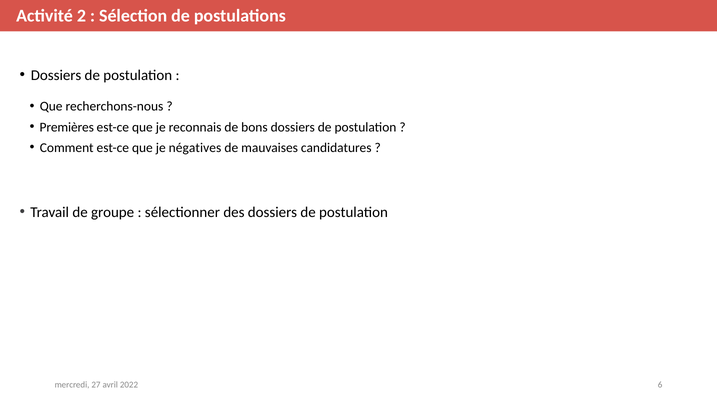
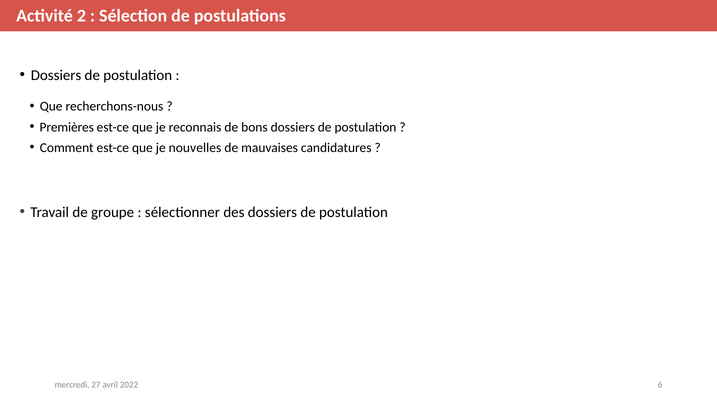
négatives: négatives -> nouvelles
